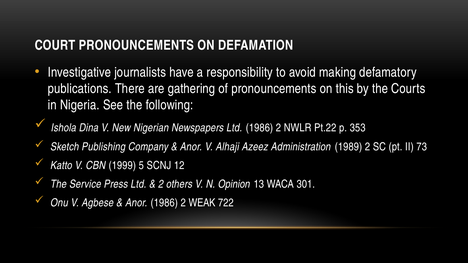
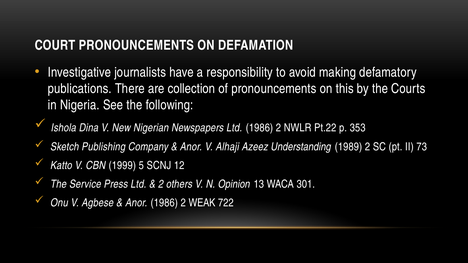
gathering: gathering -> collection
Administration: Administration -> Understanding
